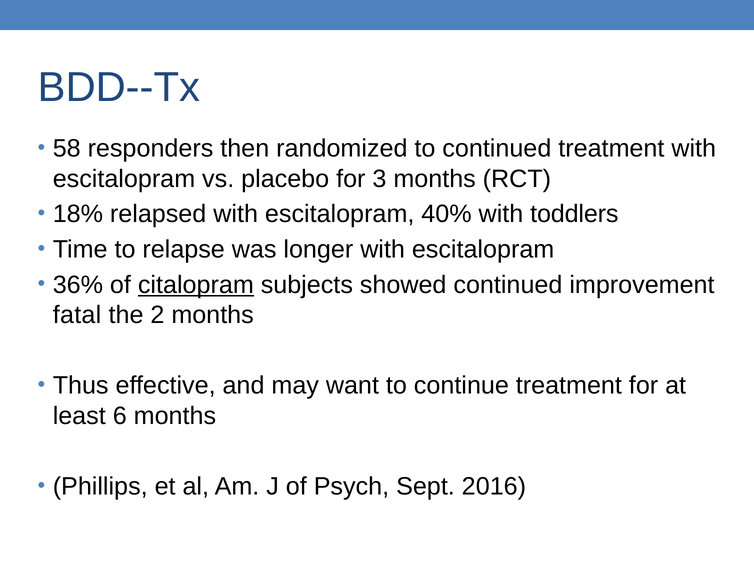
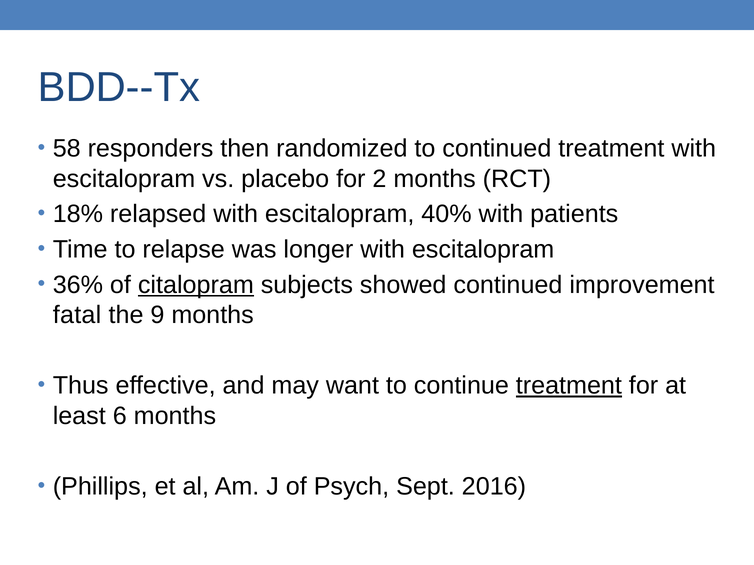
3: 3 -> 2
toddlers: toddlers -> patients
2: 2 -> 9
treatment at (569, 386) underline: none -> present
